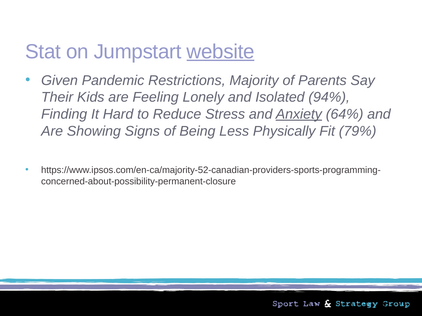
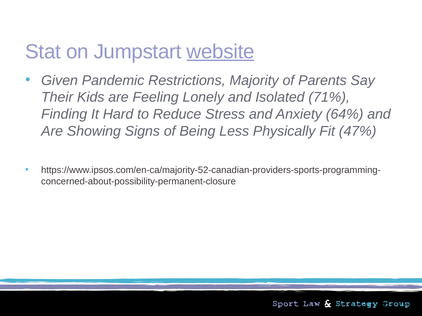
94%: 94% -> 71%
Anxiety underline: present -> none
79%: 79% -> 47%
